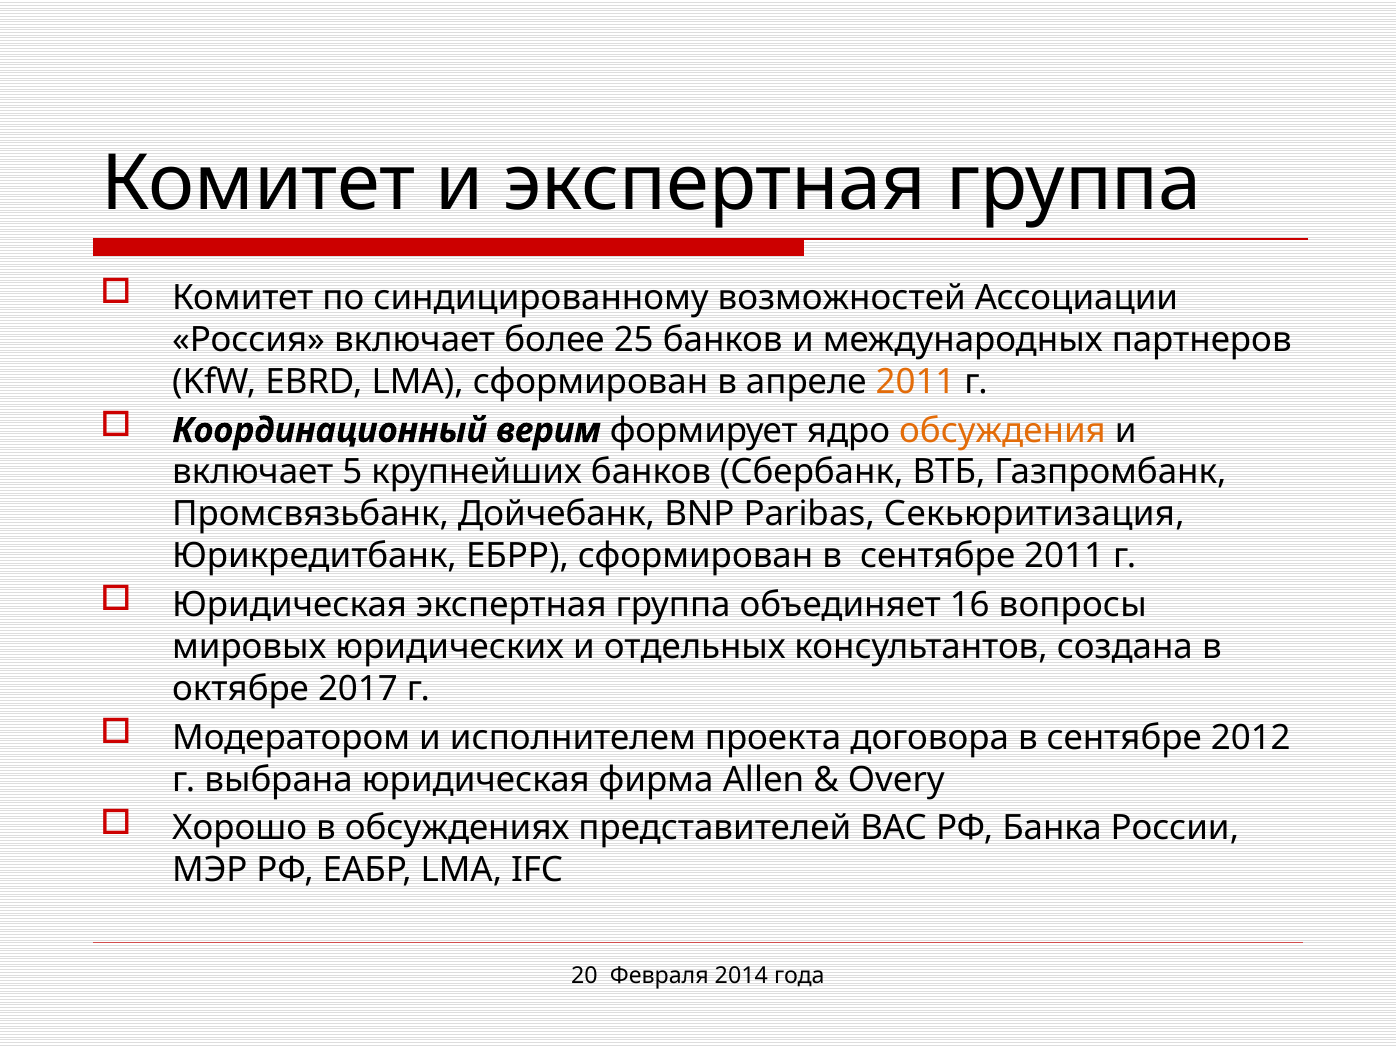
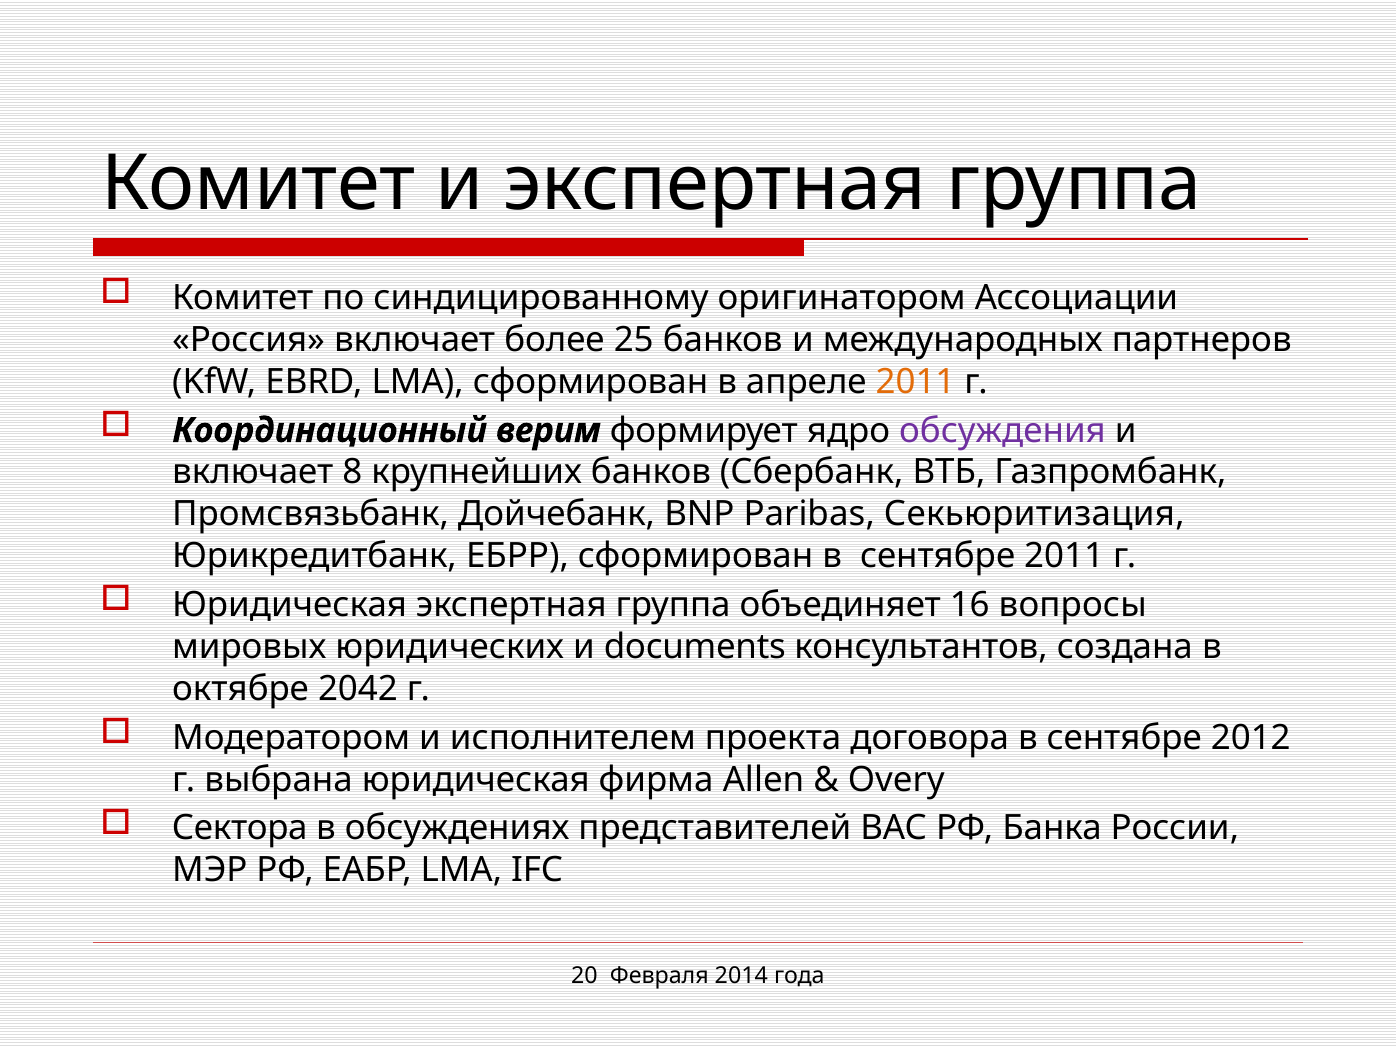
возможностей: возможностей -> оригинатором
обсуждения colour: orange -> purple
5: 5 -> 8
отдельных: отдельных -> documents
2017: 2017 -> 2042
Хорошо: Хорошо -> Сектора
